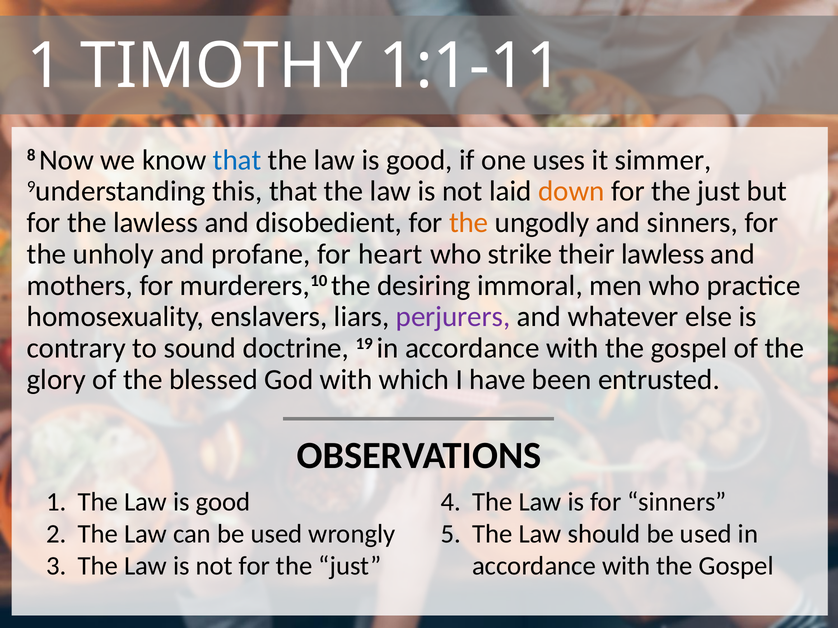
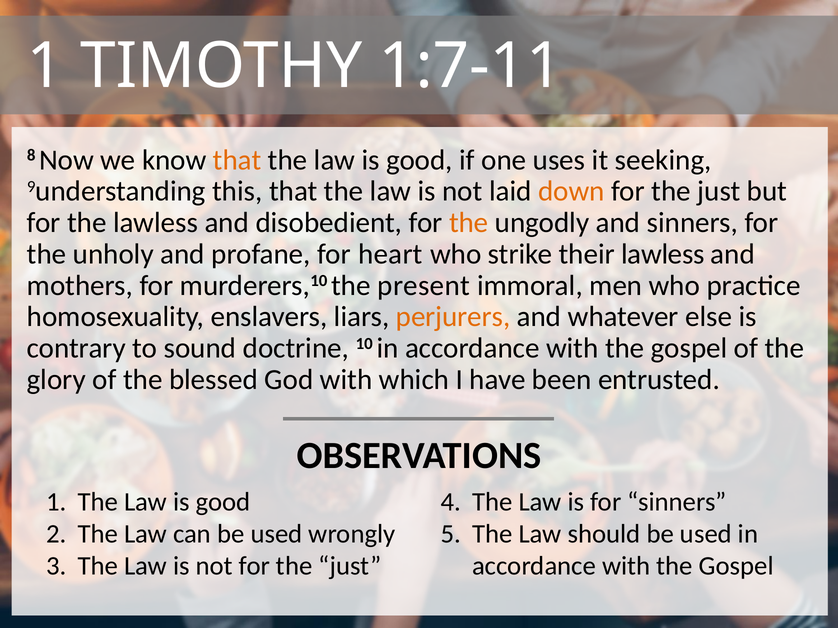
1:1-11: 1:1-11 -> 1:7-11
that at (237, 160) colour: blue -> orange
simmer: simmer -> seeking
desiring: desiring -> present
perjurers colour: purple -> orange
19: 19 -> 10
